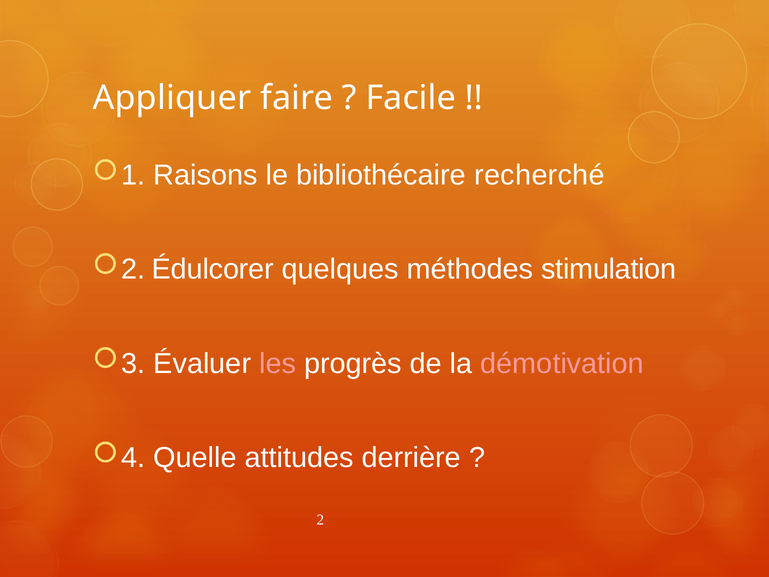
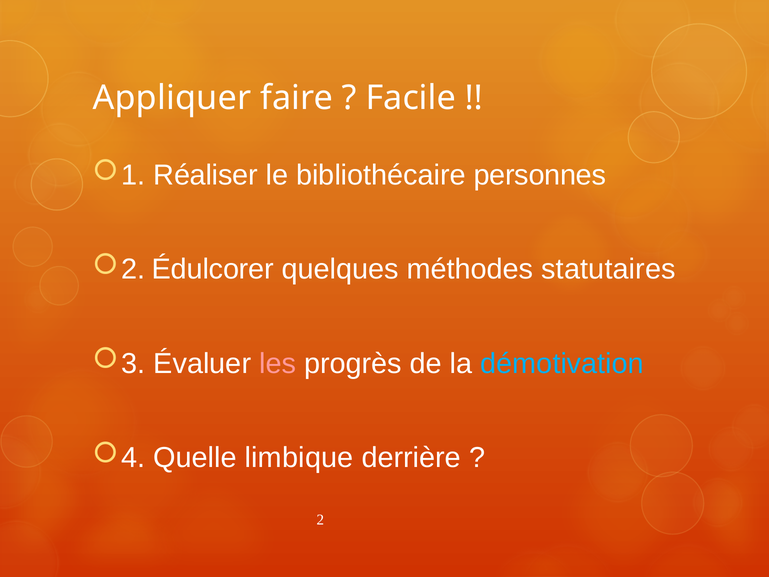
Raisons: Raisons -> Réaliser
recherché: recherché -> personnes
stimulation: stimulation -> statutaires
démotivation colour: pink -> light blue
attitudes: attitudes -> limbique
